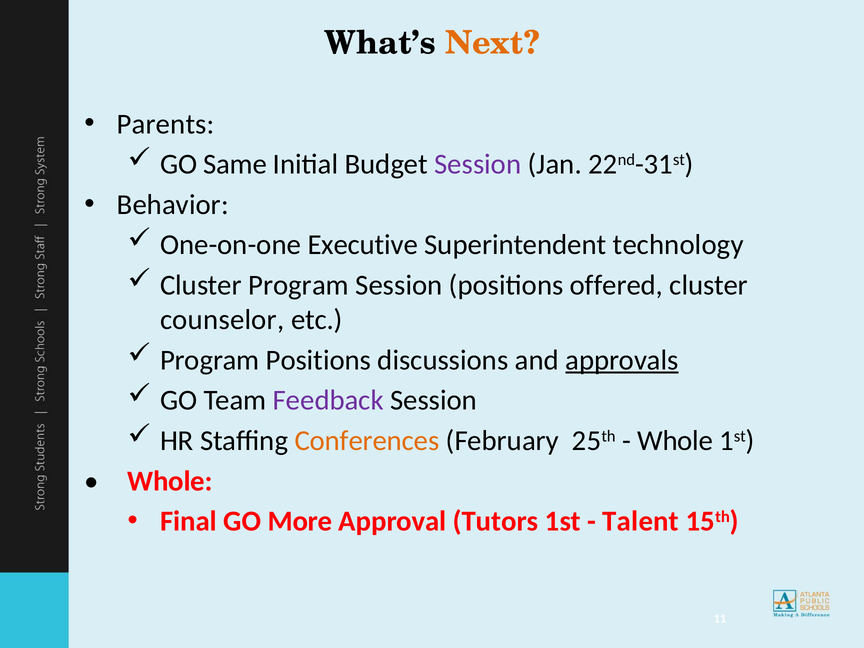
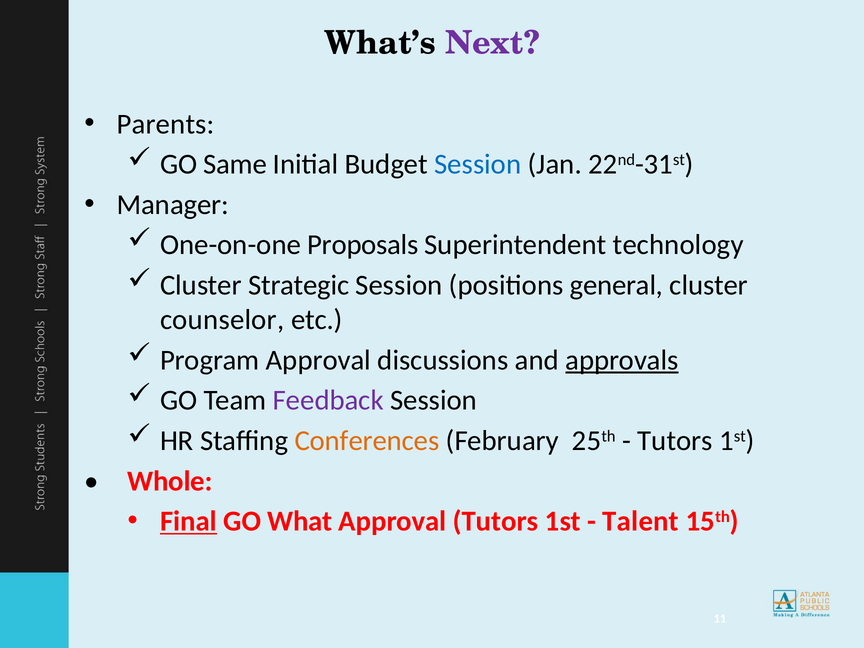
Next colour: orange -> purple
Session at (478, 164) colour: purple -> blue
Behavior: Behavior -> Manager
Executive: Executive -> Proposals
Cluster Program: Program -> Strategic
offered: offered -> general
Program Positions: Positions -> Approval
Whole at (675, 441): Whole -> Tutors
Final underline: none -> present
More: More -> What
